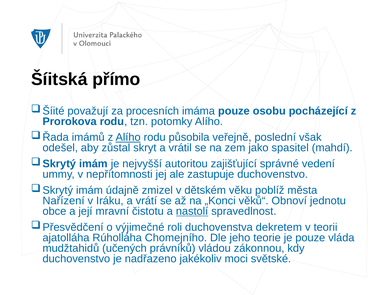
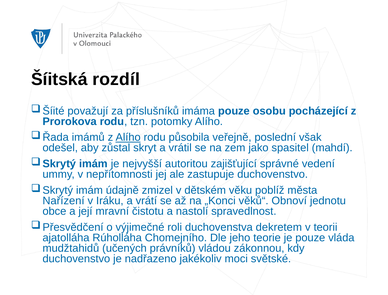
přímo: přímo -> rozdíl
procesních: procesních -> příslušníků
nastolí underline: present -> none
